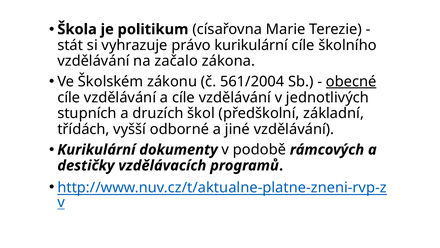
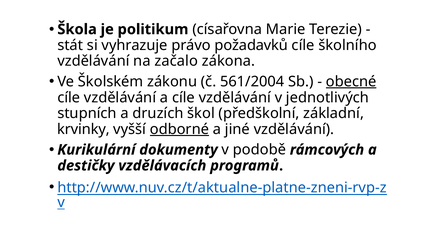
právo kurikulární: kurikulární -> požadavků
třídách: třídách -> krvinky
odborné underline: none -> present
